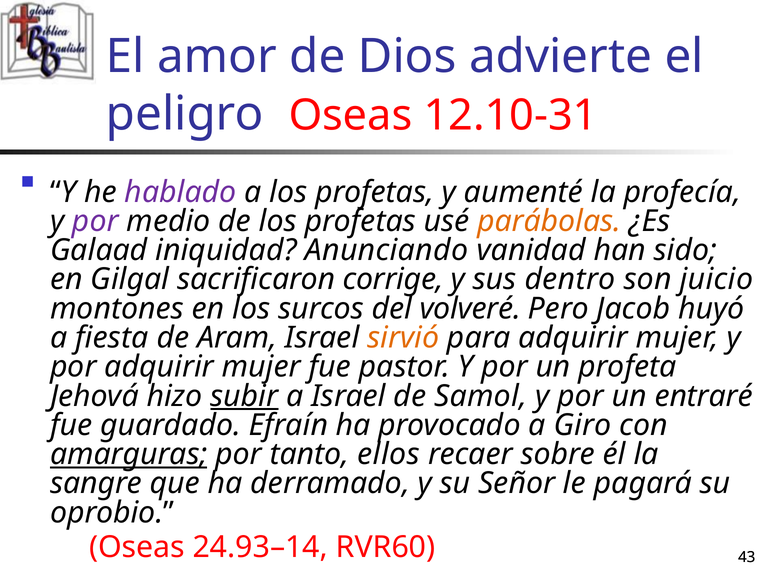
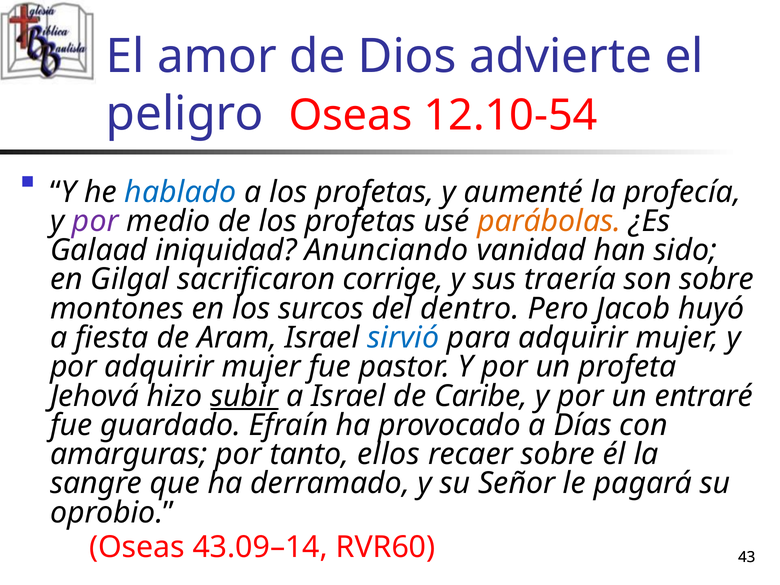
12.10-31: 12.10-31 -> 12.10-54
hablado colour: purple -> blue
dentro: dentro -> traería
son juicio: juicio -> sobre
volveré: volveré -> dentro
sirvió colour: orange -> blue
Samol: Samol -> Caribe
Giro: Giro -> Días
amarguras underline: present -> none
24.93–14: 24.93–14 -> 43.09–14
